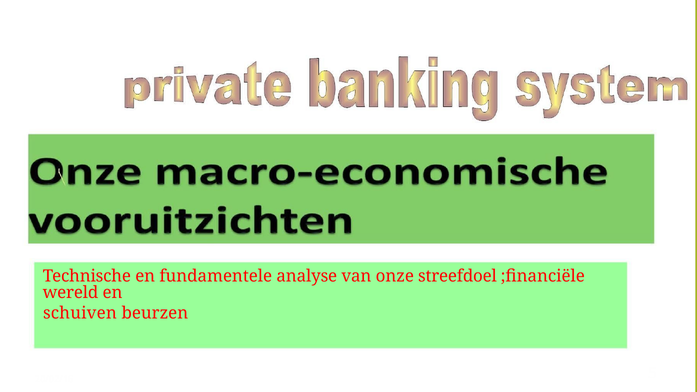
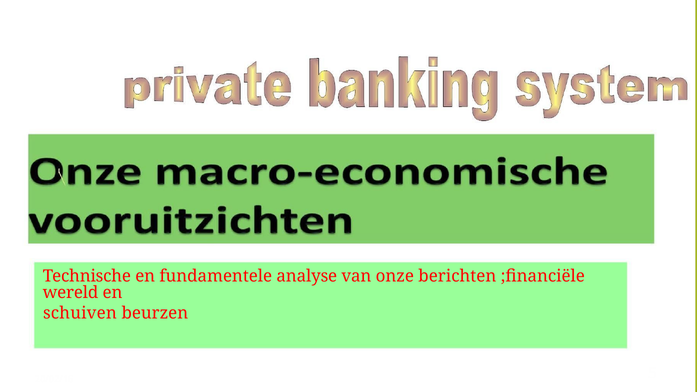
streefdoel: streefdoel -> berichten
